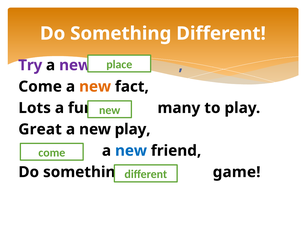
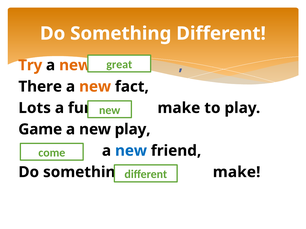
place: place -> great
Try colour: purple -> orange
new at (75, 65) colour: purple -> orange
Come at (40, 87): Come -> There
many at (179, 108): many -> make
Great: Great -> Game
game at (237, 172): game -> make
